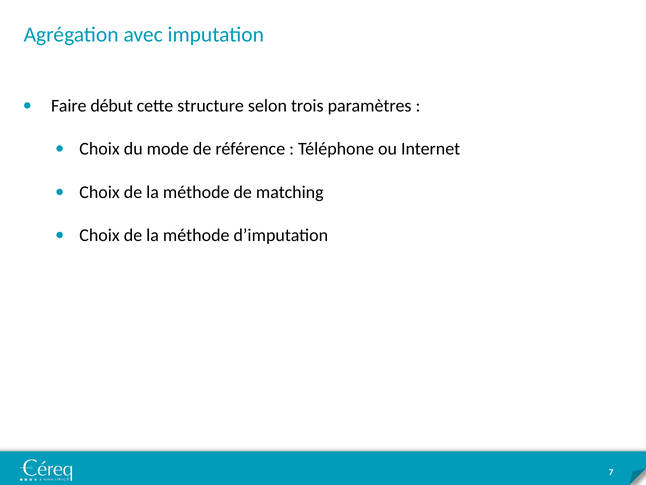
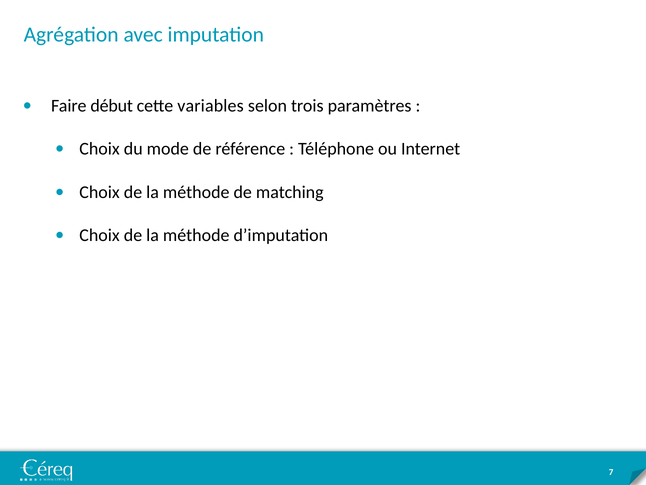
structure: structure -> variables
